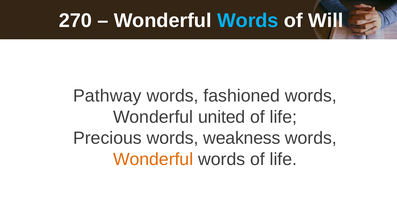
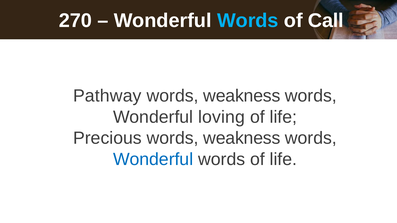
Will: Will -> Call
fashioned at (242, 96): fashioned -> weakness
united: united -> loving
Wonderful at (153, 159) colour: orange -> blue
